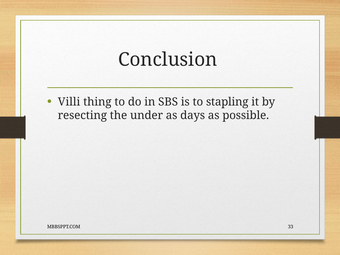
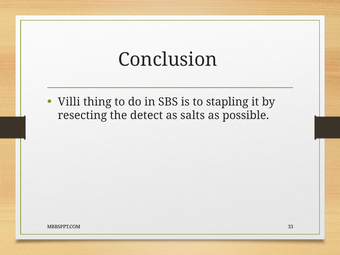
under: under -> detect
days: days -> salts
